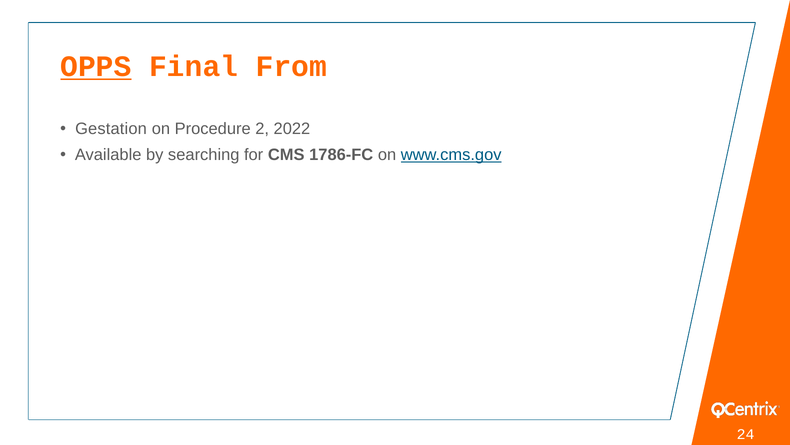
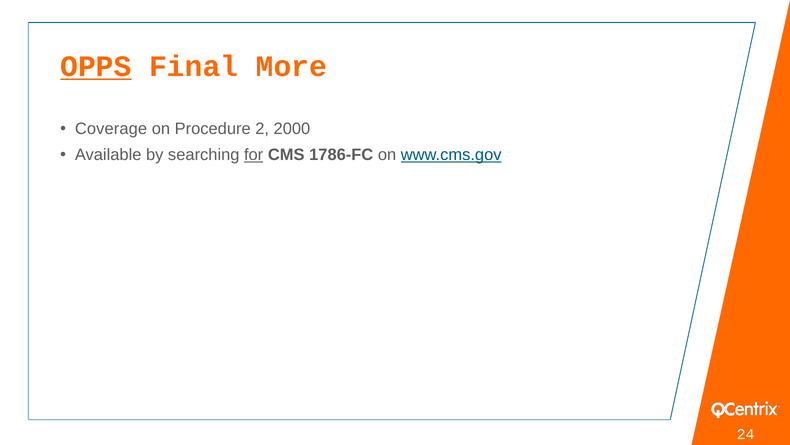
From: From -> More
Gestation: Gestation -> Coverage
2022: 2022 -> 2000
for underline: none -> present
